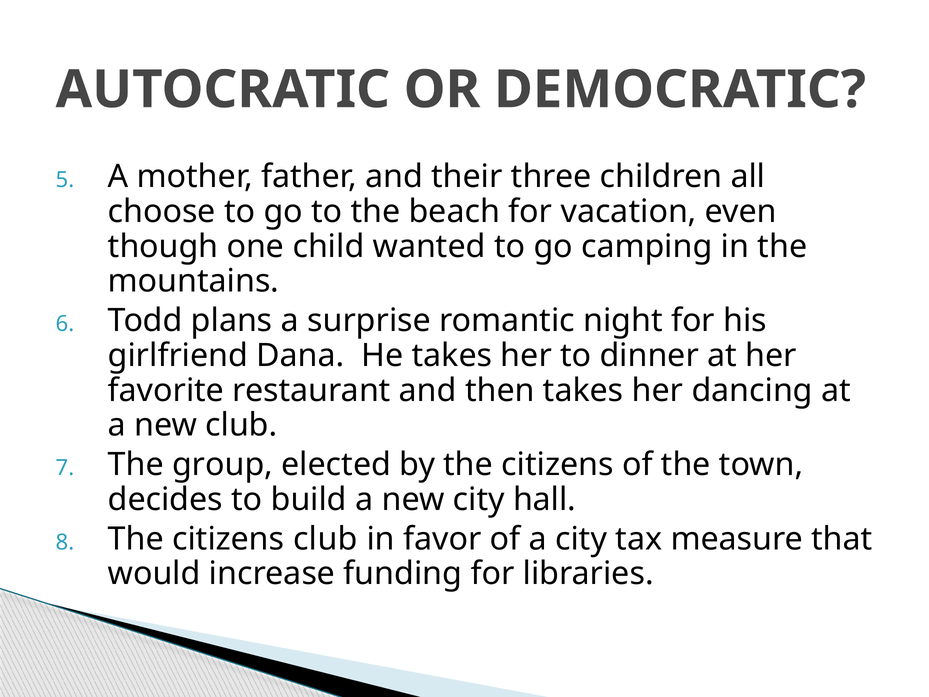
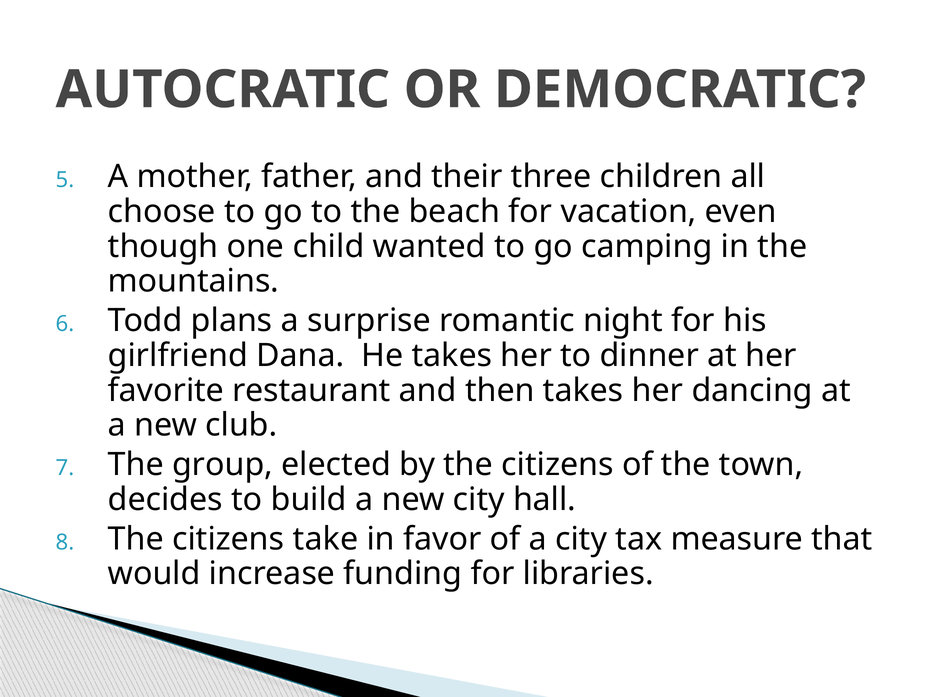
citizens club: club -> take
